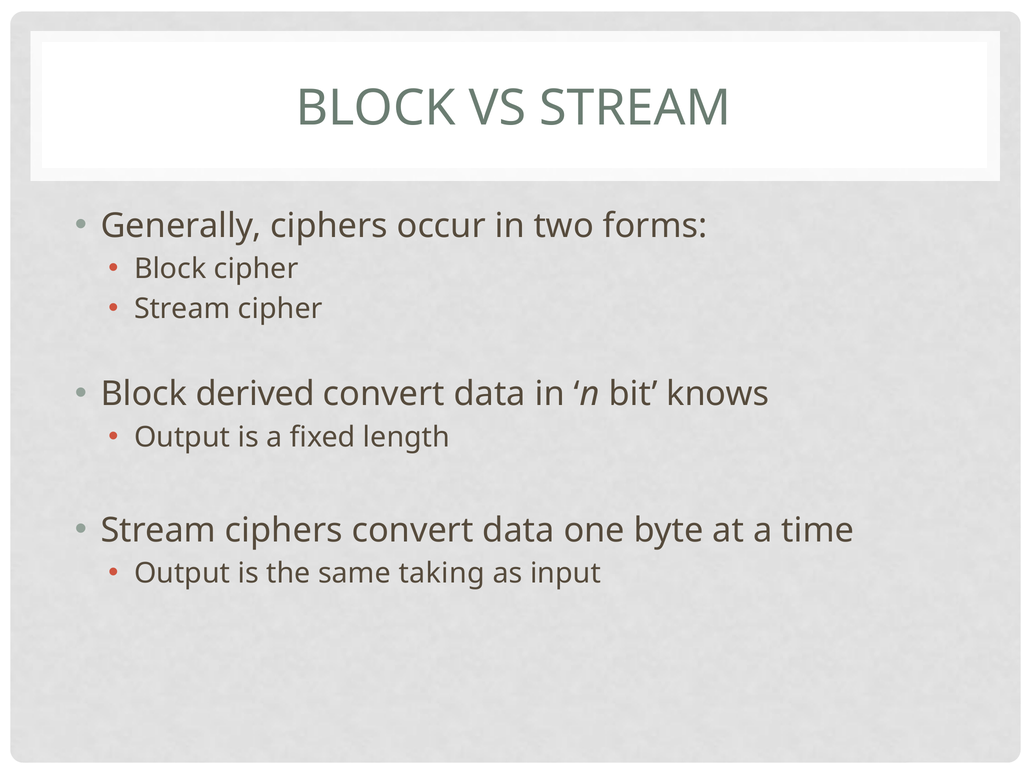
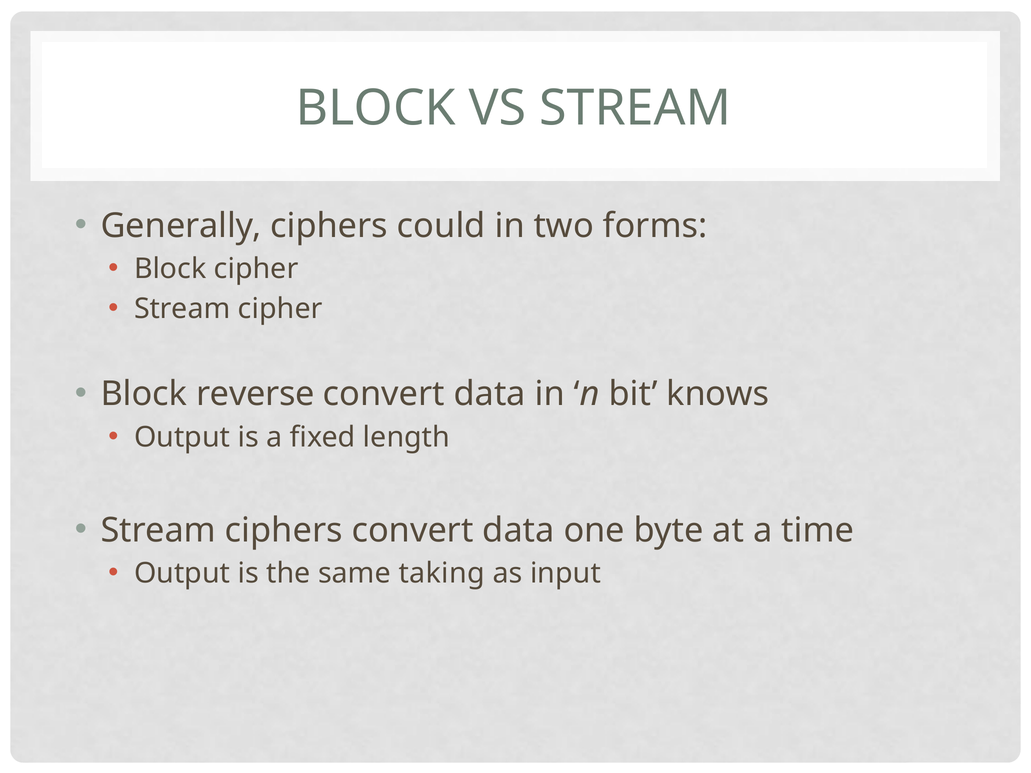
occur: occur -> could
derived: derived -> reverse
